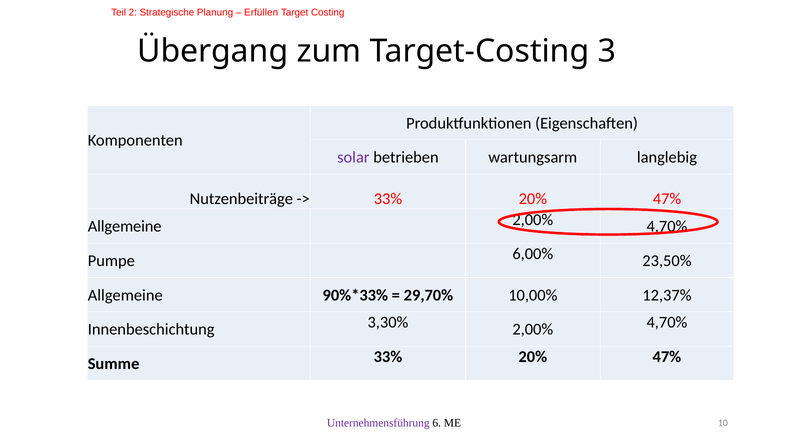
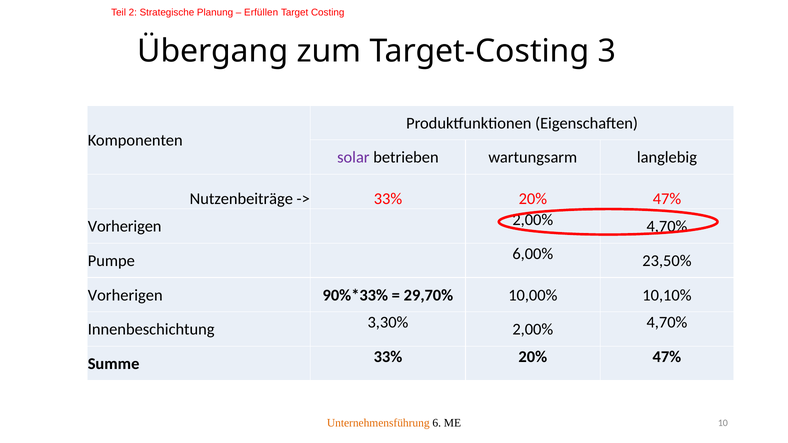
Allgemeine at (125, 227): Allgemeine -> Vorherigen
Allgemeine at (125, 295): Allgemeine -> Vorherigen
12,37%: 12,37% -> 10,10%
Unternehmensführung colour: purple -> orange
